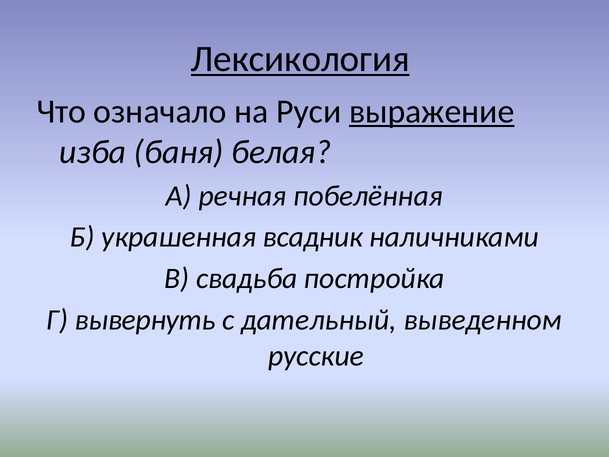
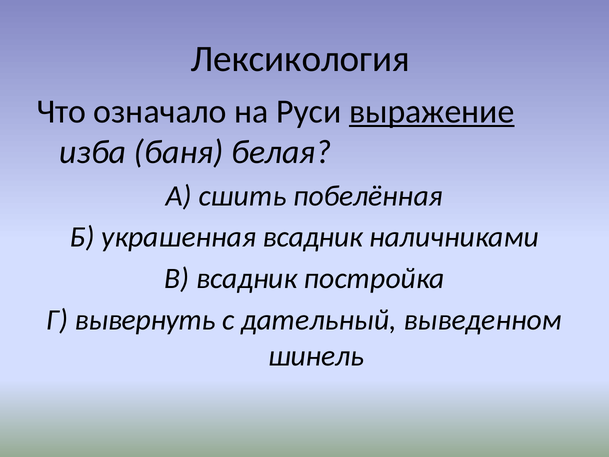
Лексикология underline: present -> none
речная: речная -> сшить
В свадьба: свадьба -> всадник
русские: русские -> шинель
